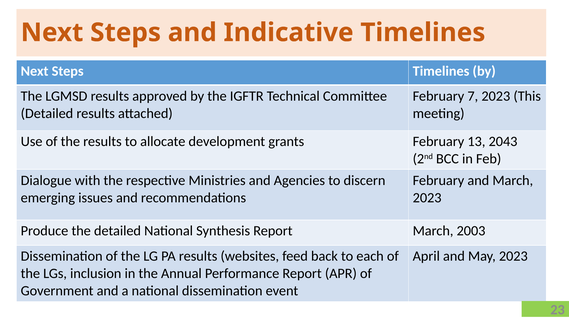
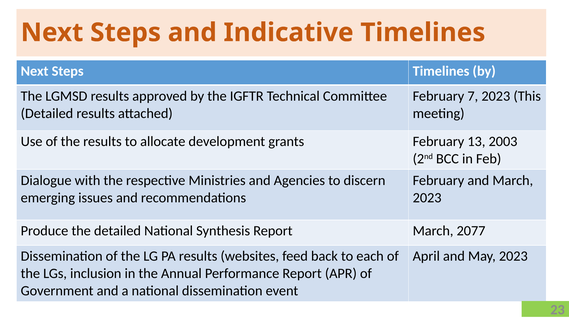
2043: 2043 -> 2003
2003: 2003 -> 2077
